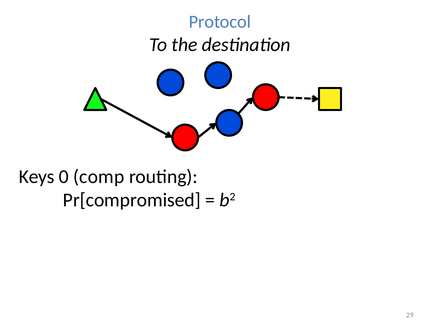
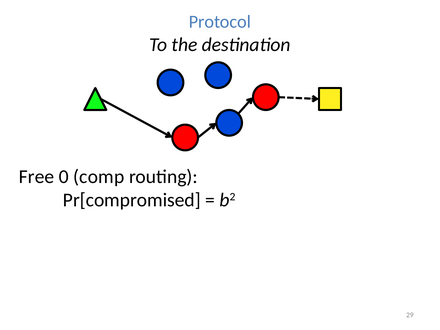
Keys: Keys -> Free
